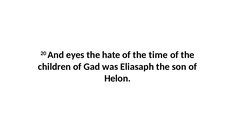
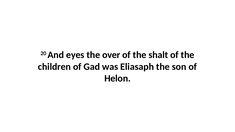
hate: hate -> over
time: time -> shalt
